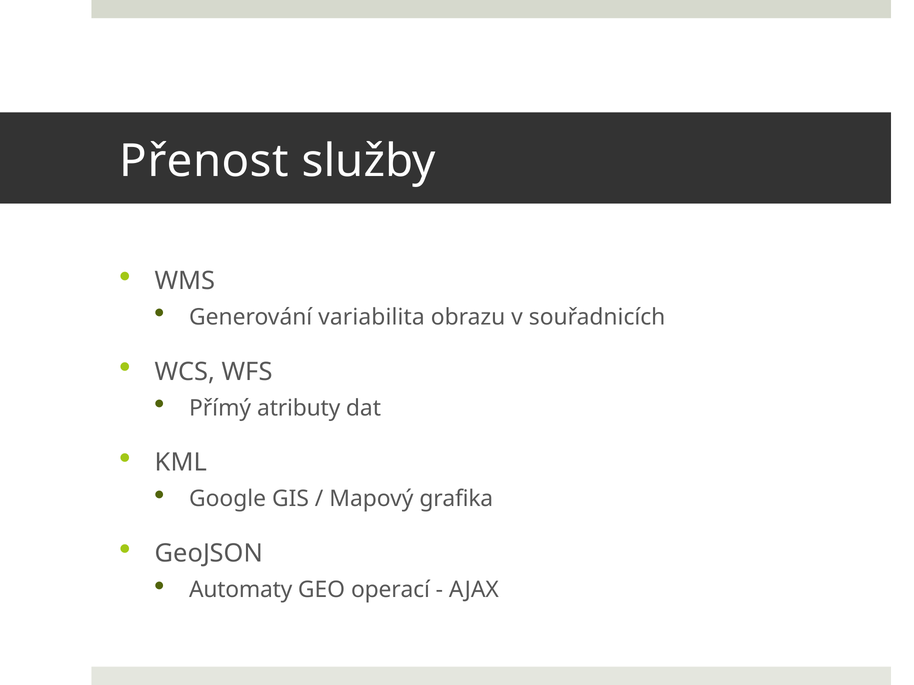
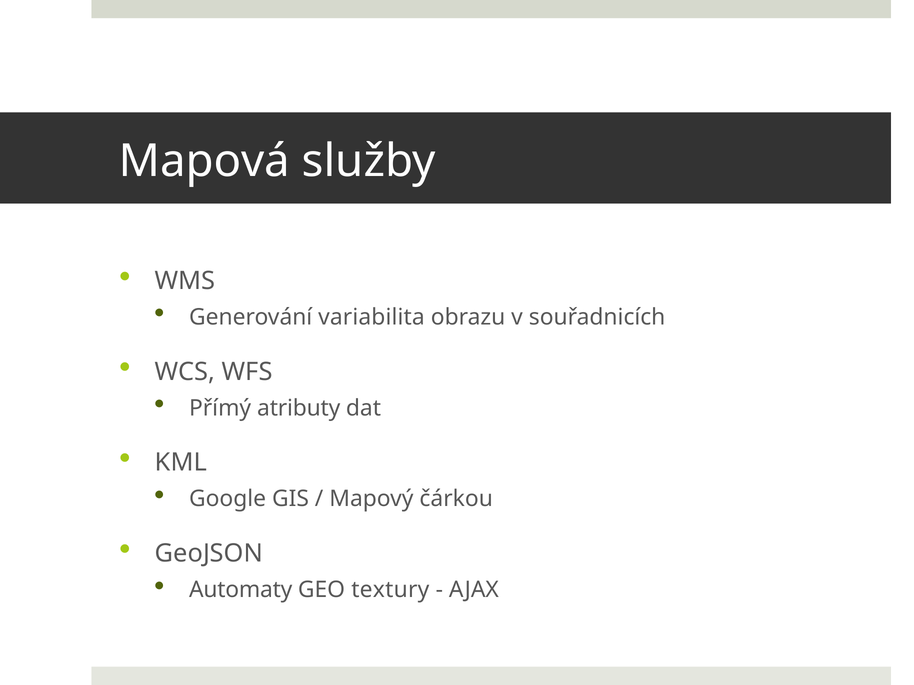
Přenost: Přenost -> Mapová
grafika: grafika -> čárkou
operací: operací -> textury
